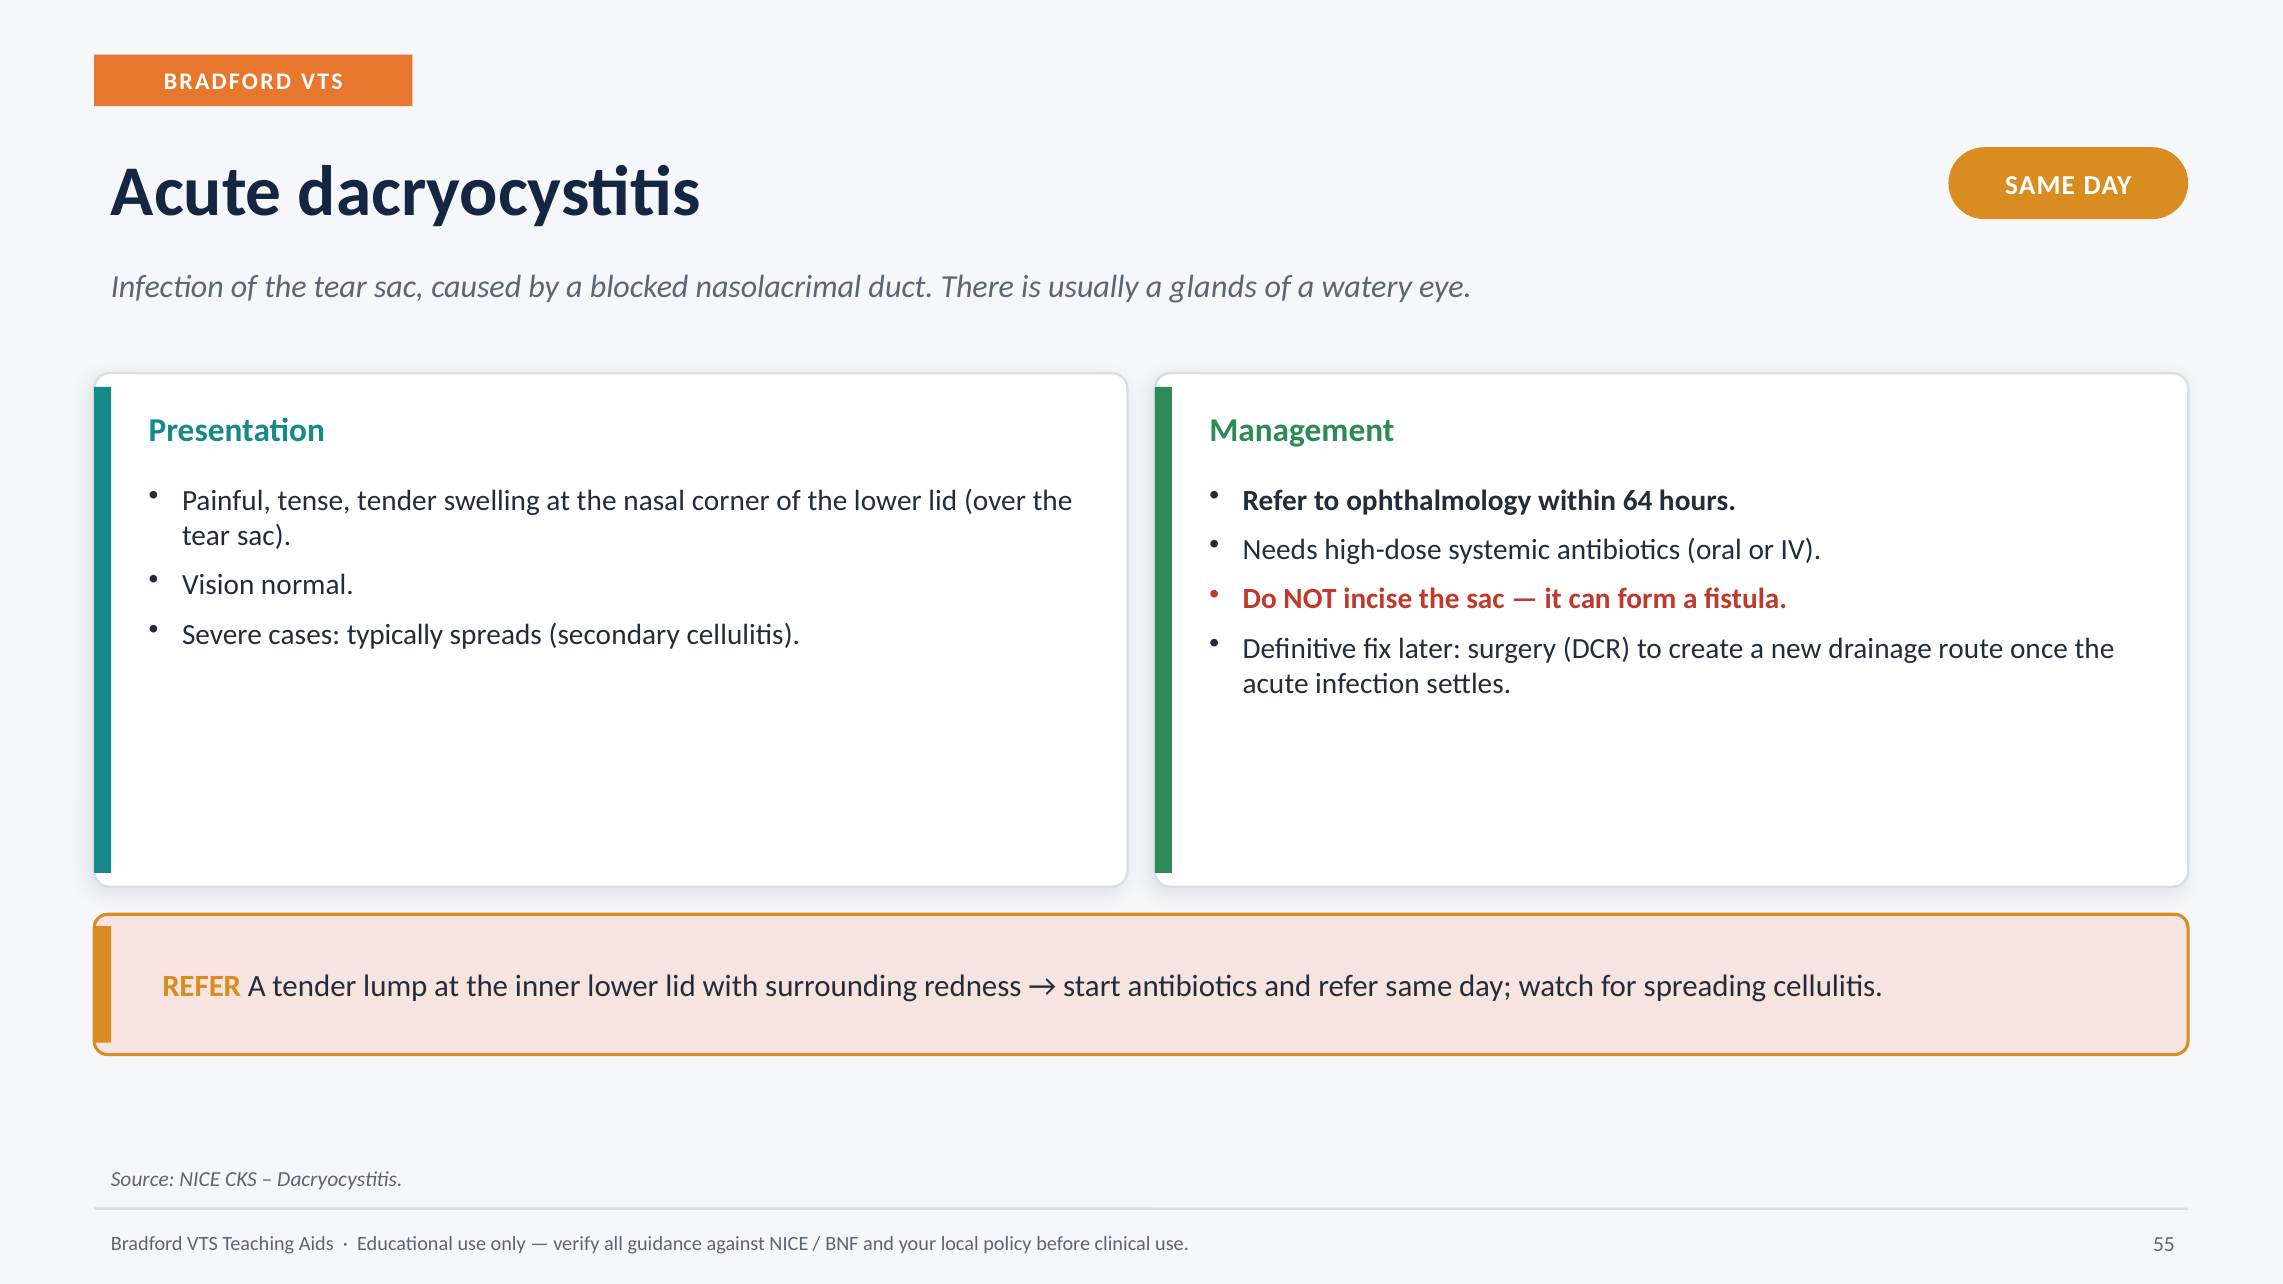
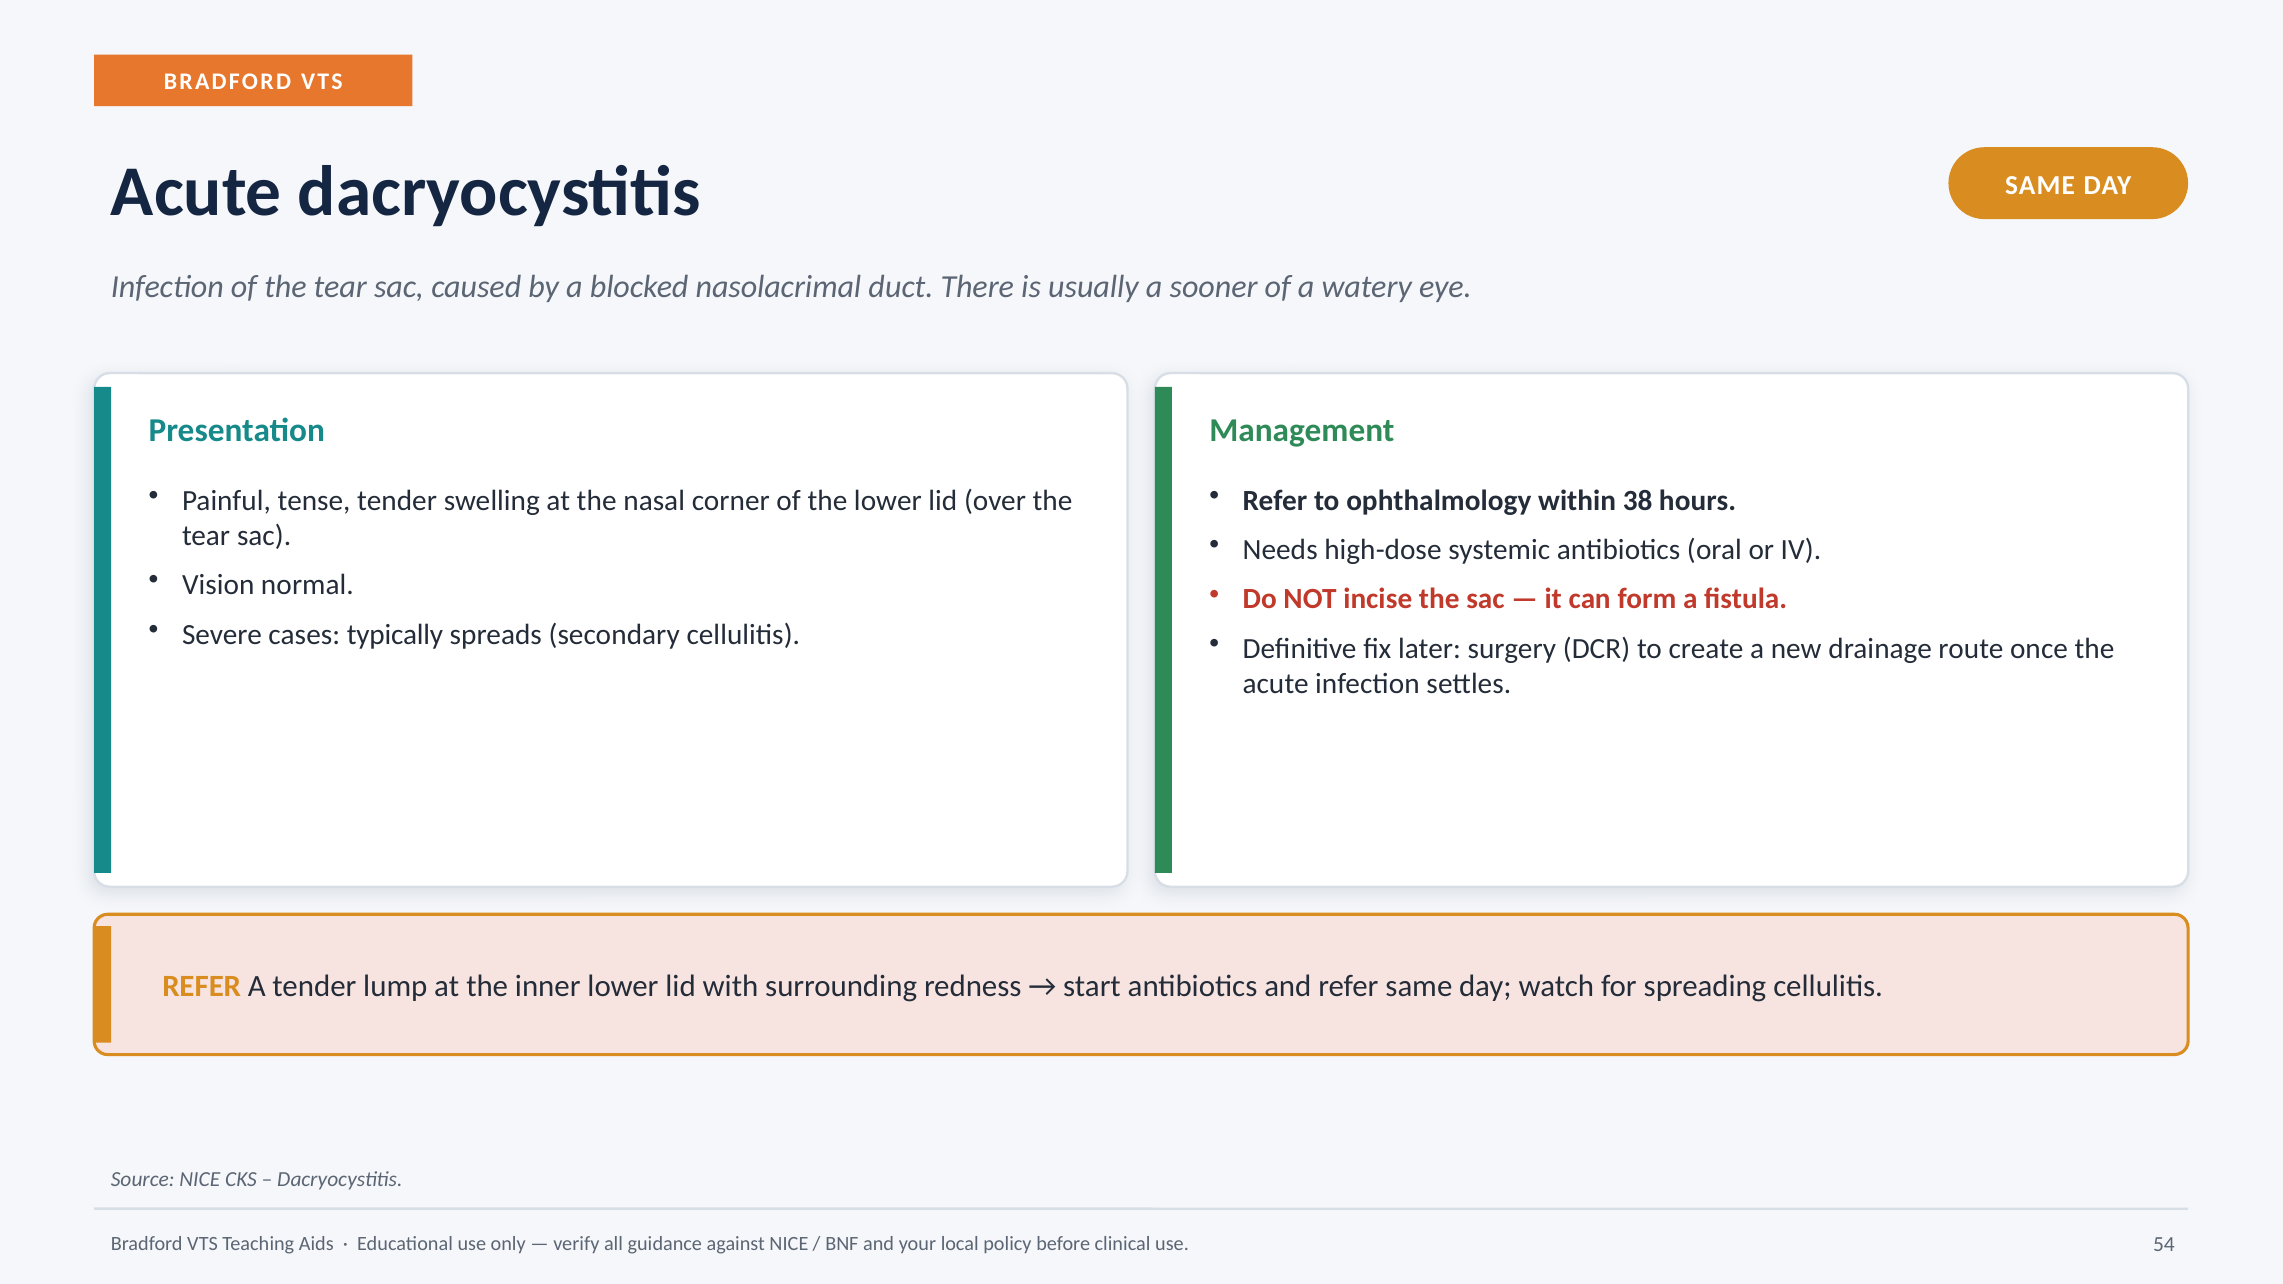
glands: glands -> sooner
64: 64 -> 38
55: 55 -> 54
